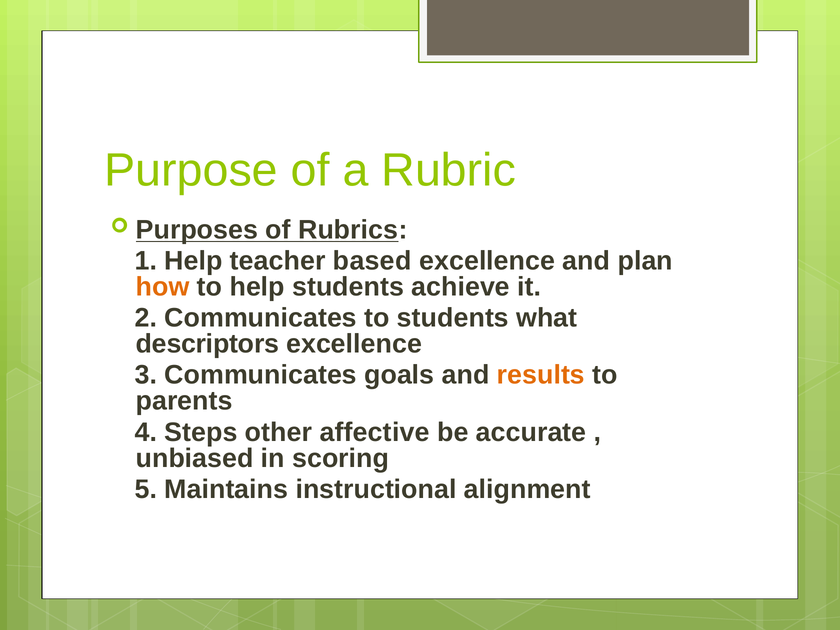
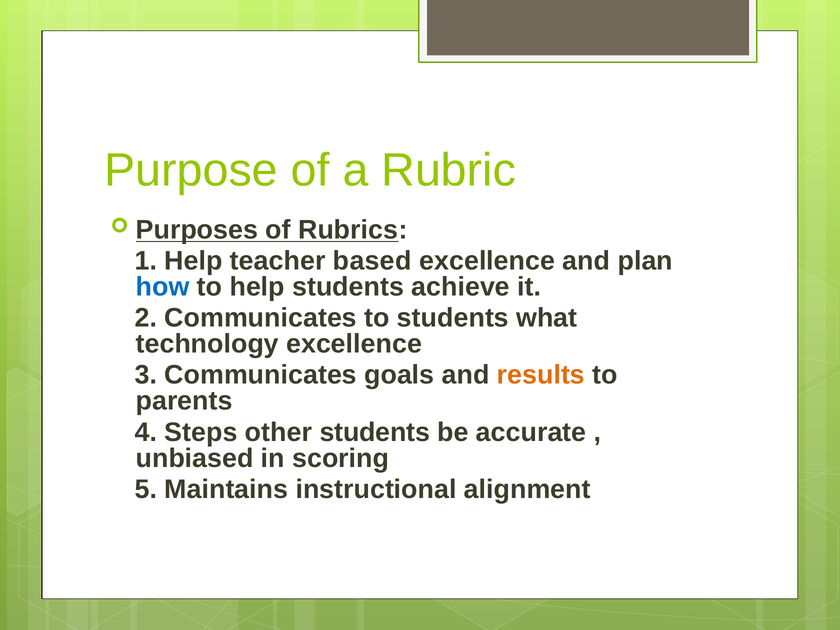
how colour: orange -> blue
descriptors: descriptors -> technology
other affective: affective -> students
